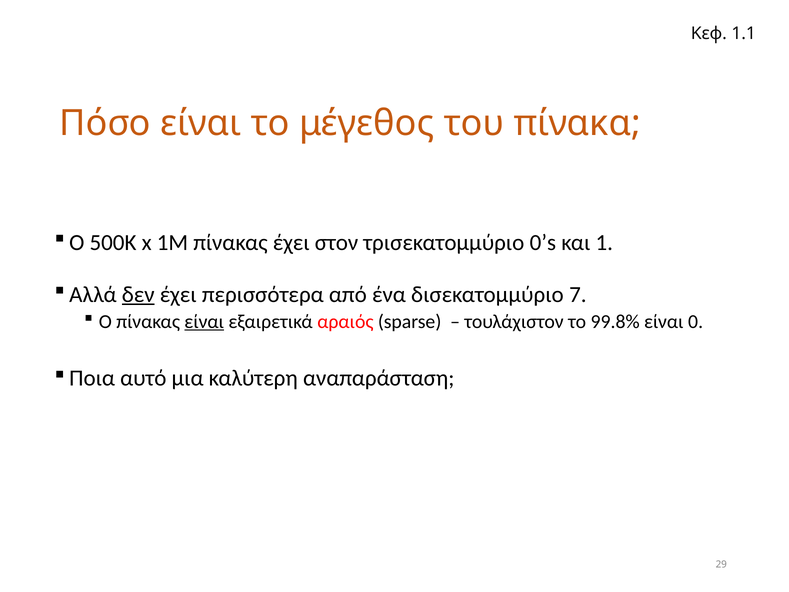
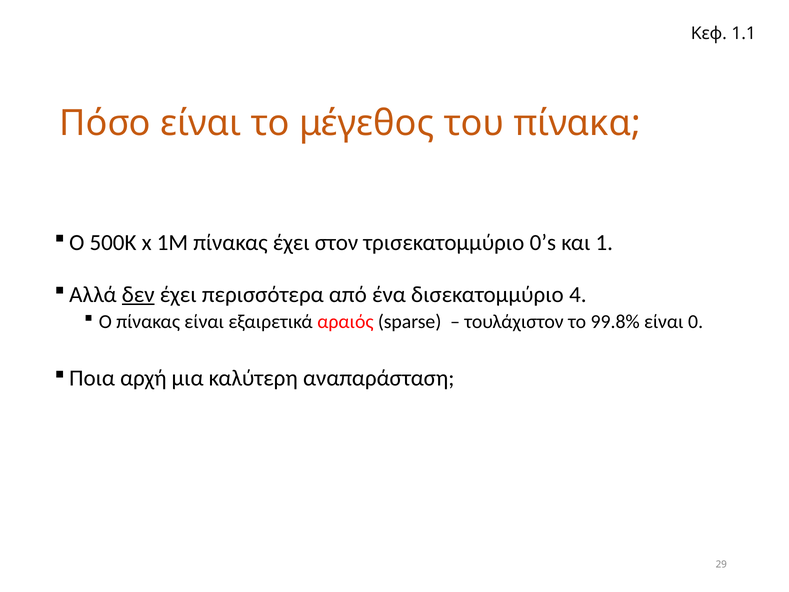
7: 7 -> 4
είναι at (204, 322) underline: present -> none
αυτό: αυτό -> αρχή
